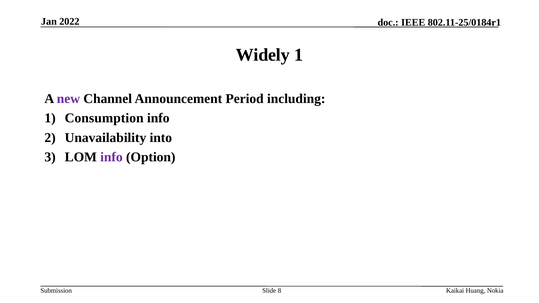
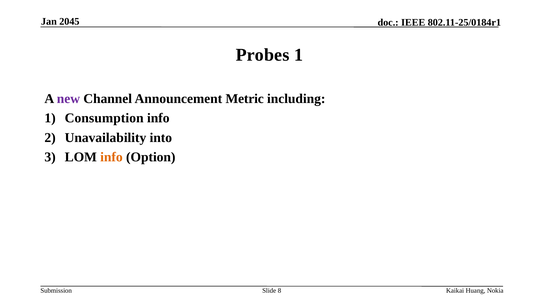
2022: 2022 -> 2045
Widely: Widely -> Probes
Period: Period -> Metric
info at (111, 157) colour: purple -> orange
